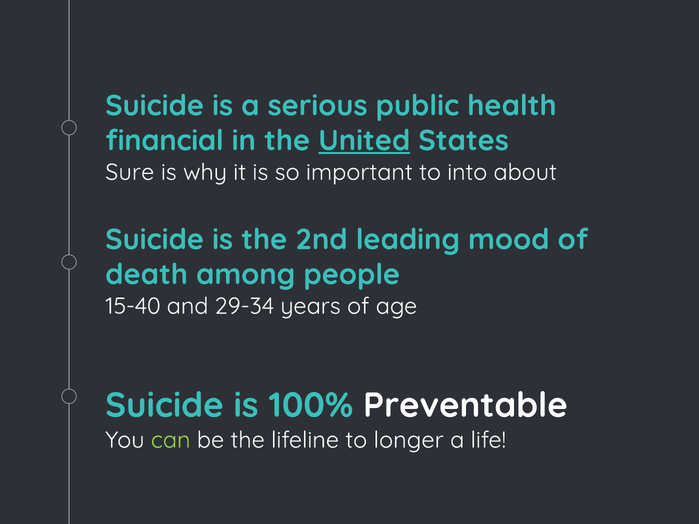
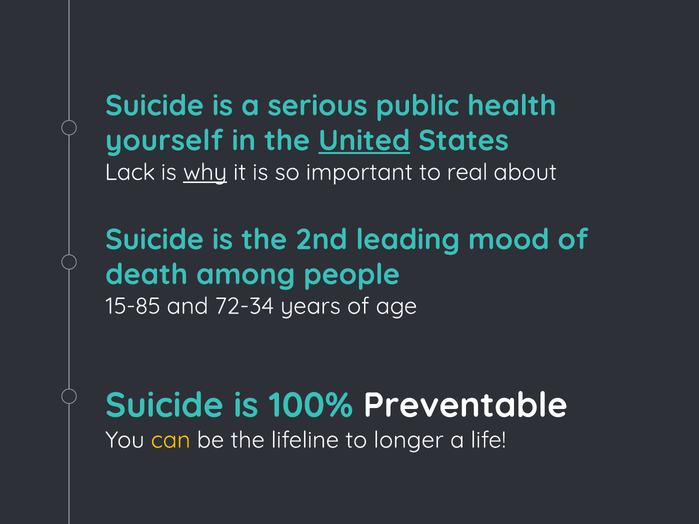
financial: financial -> yourself
Sure: Sure -> Lack
why underline: none -> present
into: into -> real
15-40: 15-40 -> 15-85
29-34: 29-34 -> 72-34
can colour: light green -> yellow
